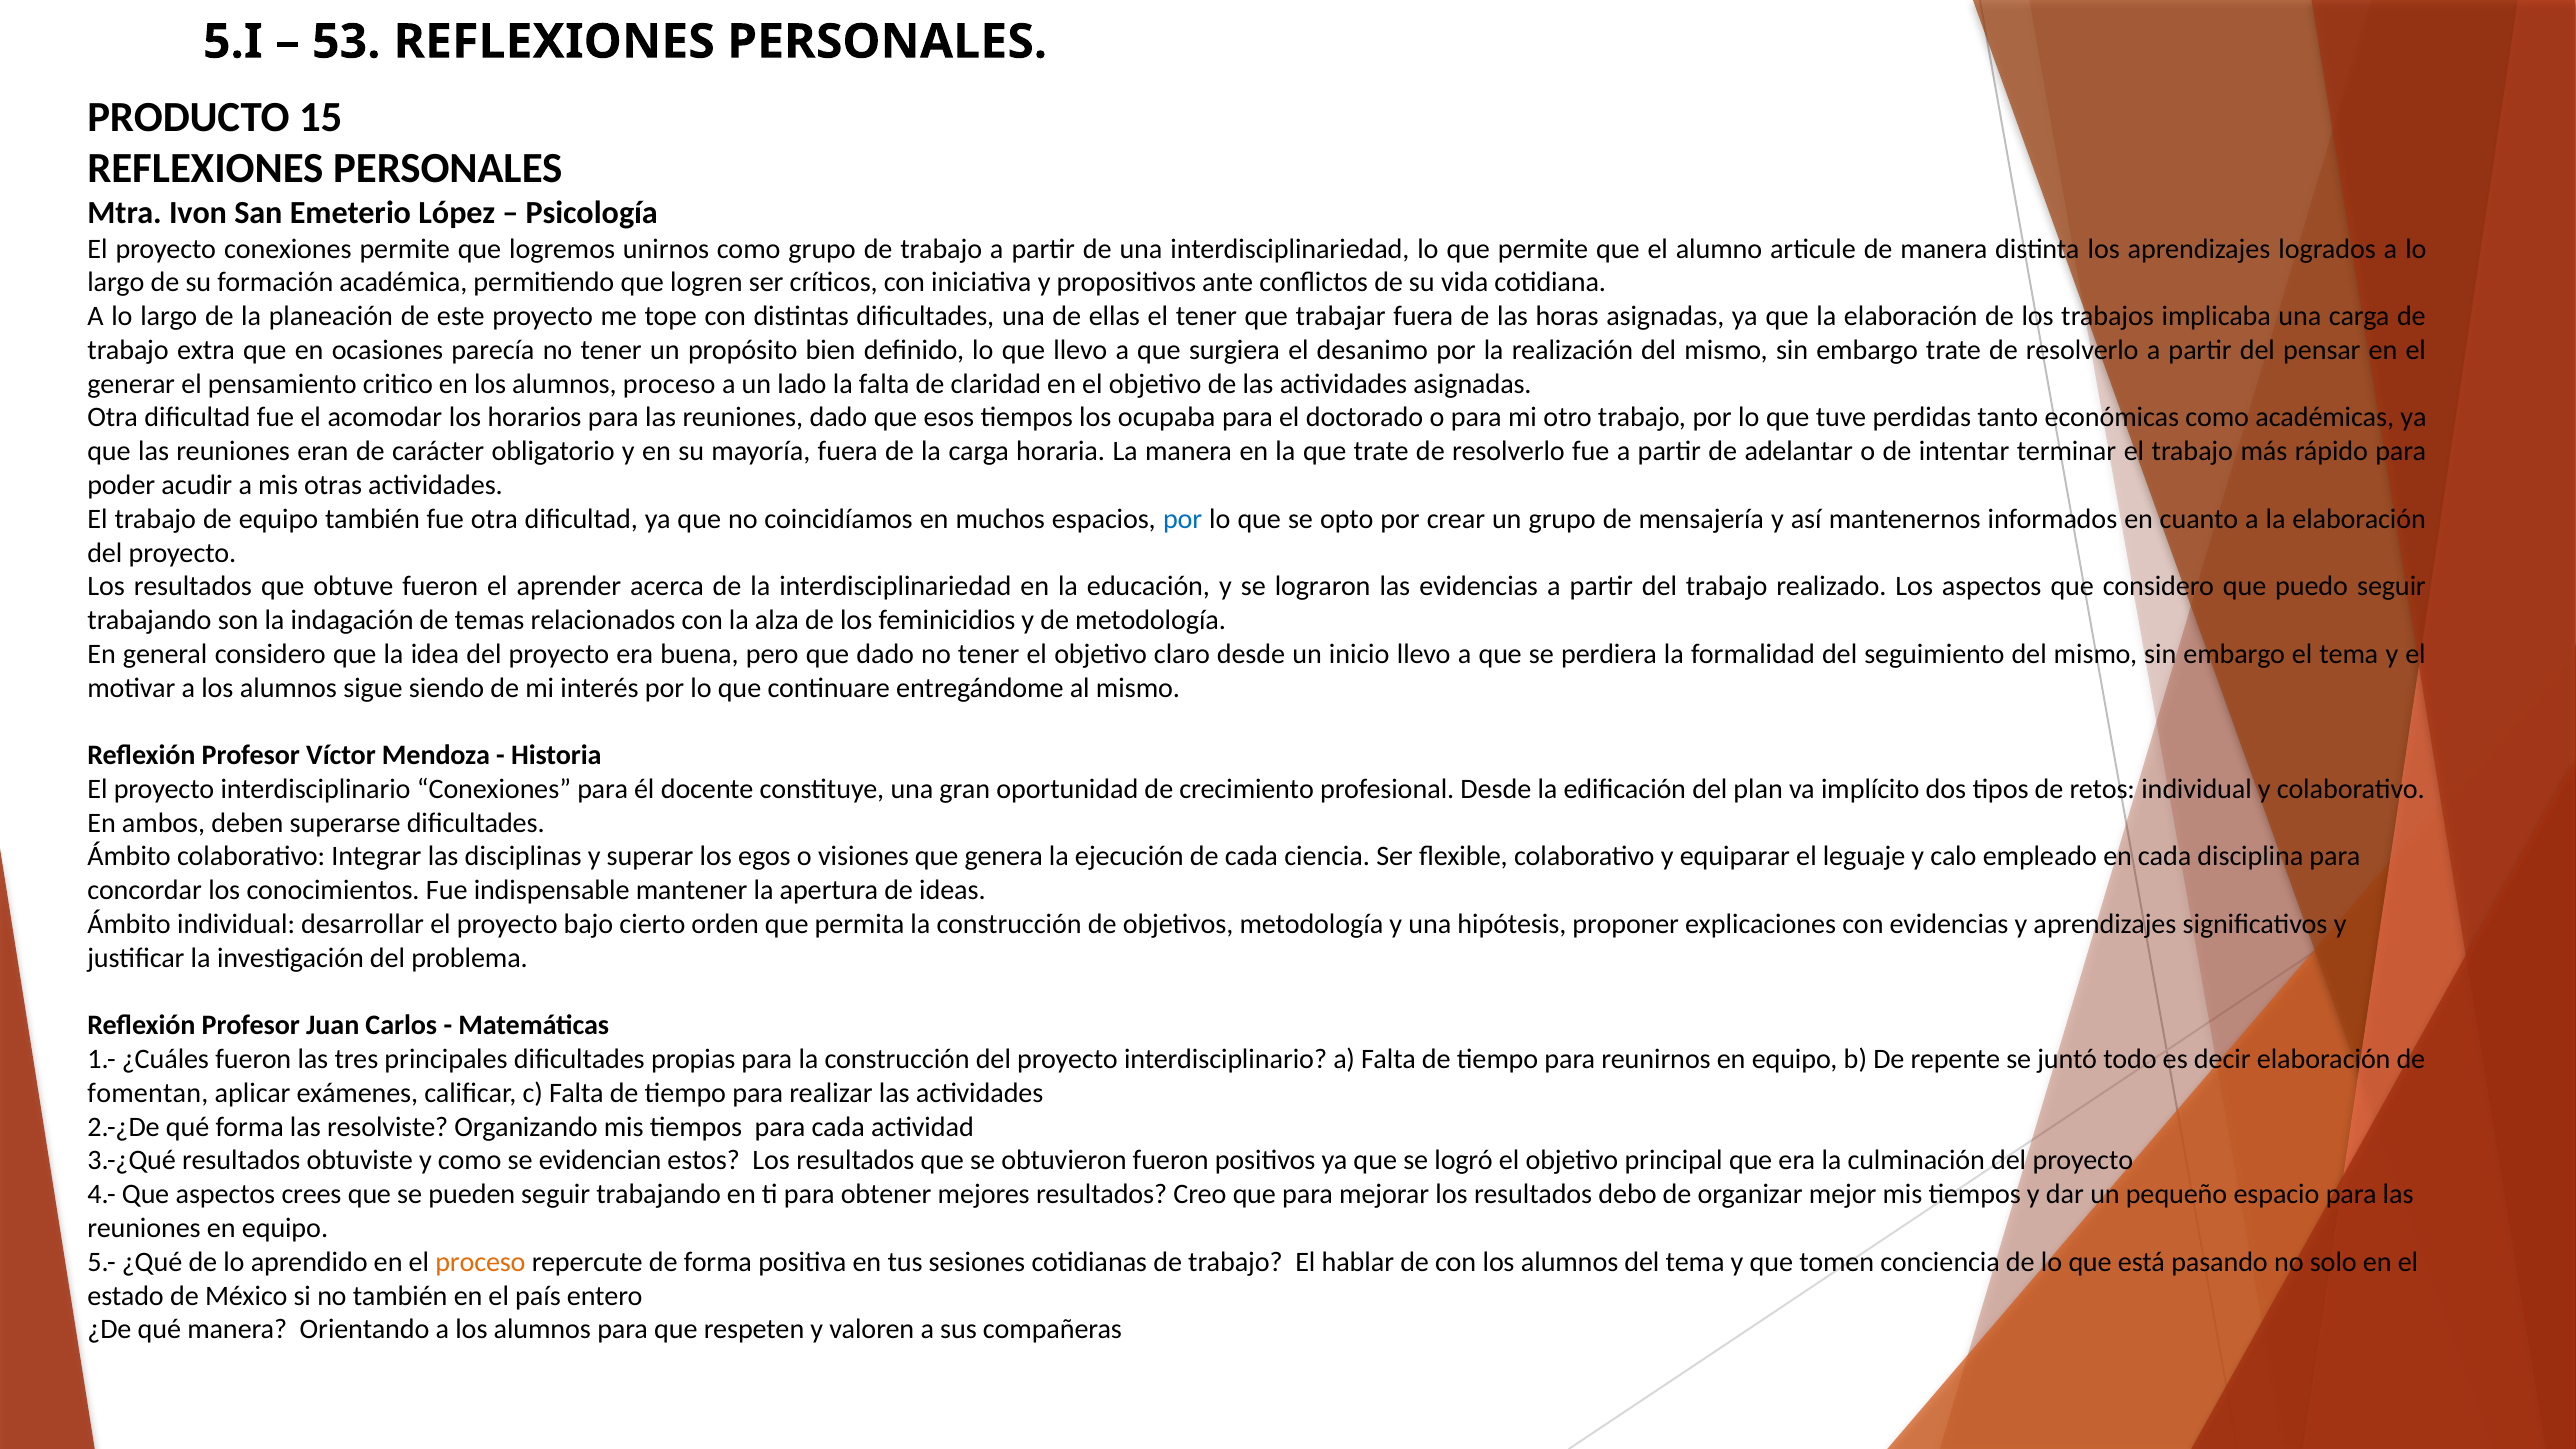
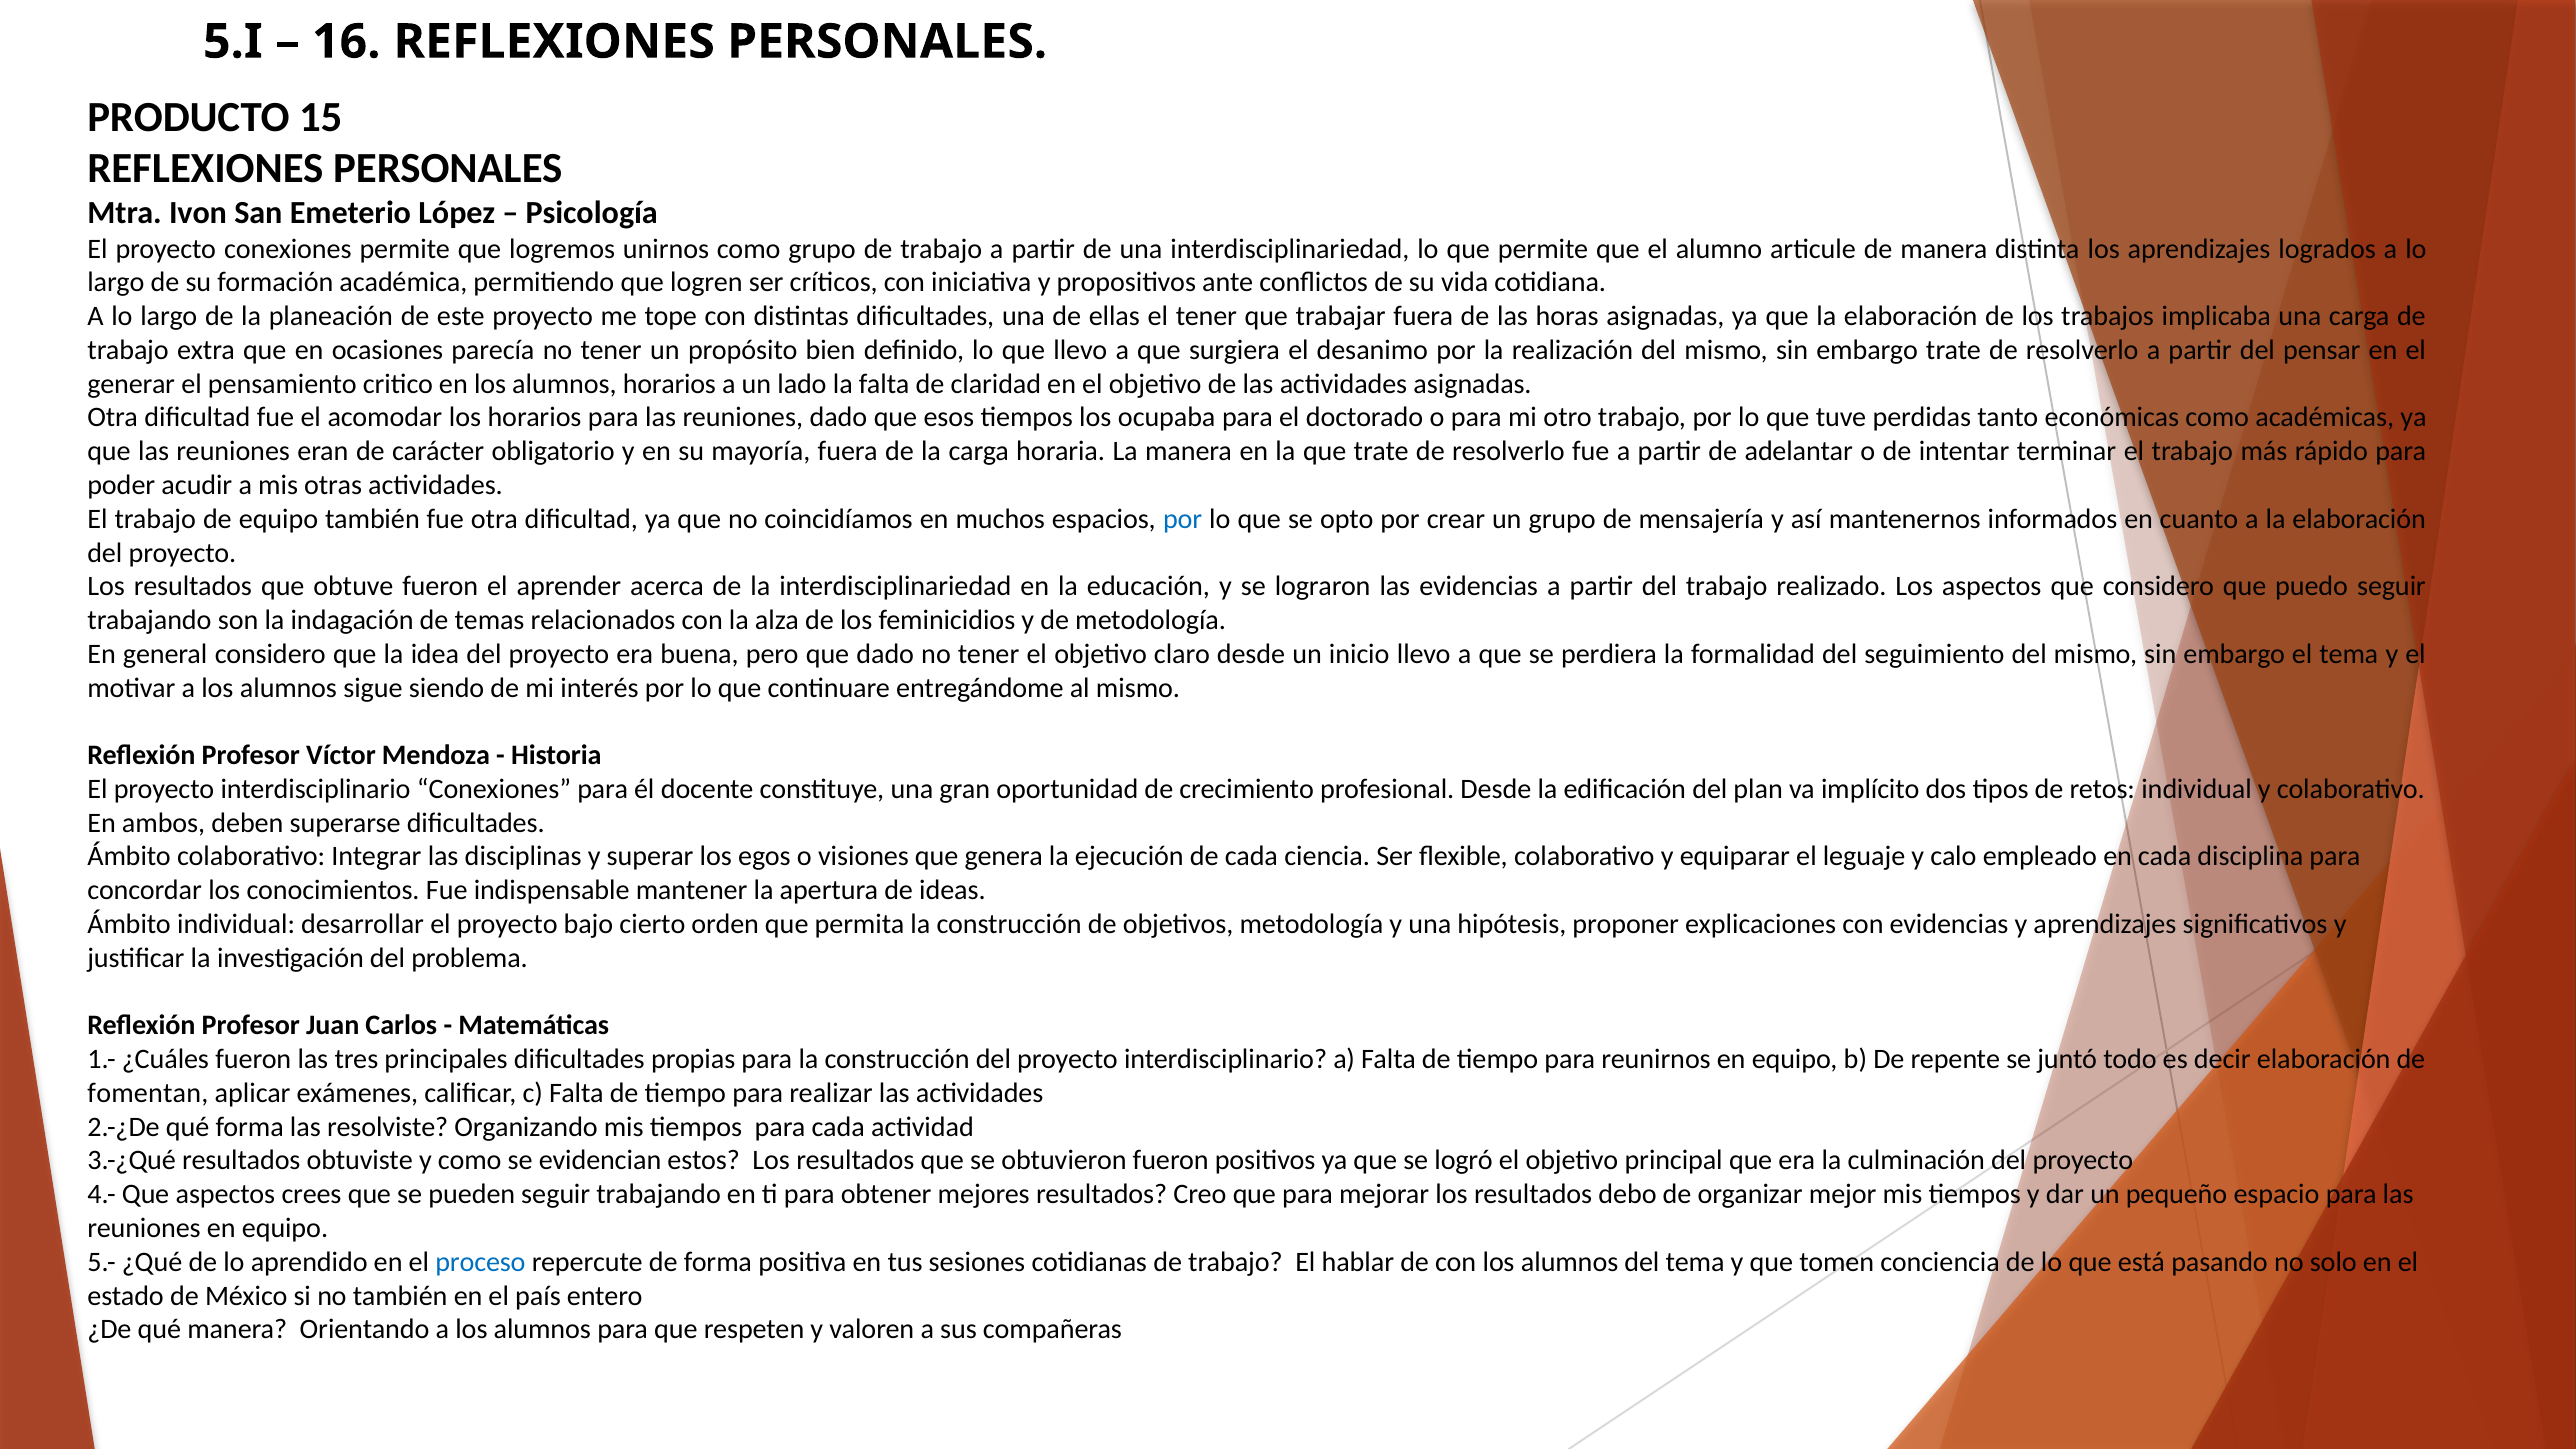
53: 53 -> 16
alumnos proceso: proceso -> horarios
proceso at (480, 1262) colour: orange -> blue
